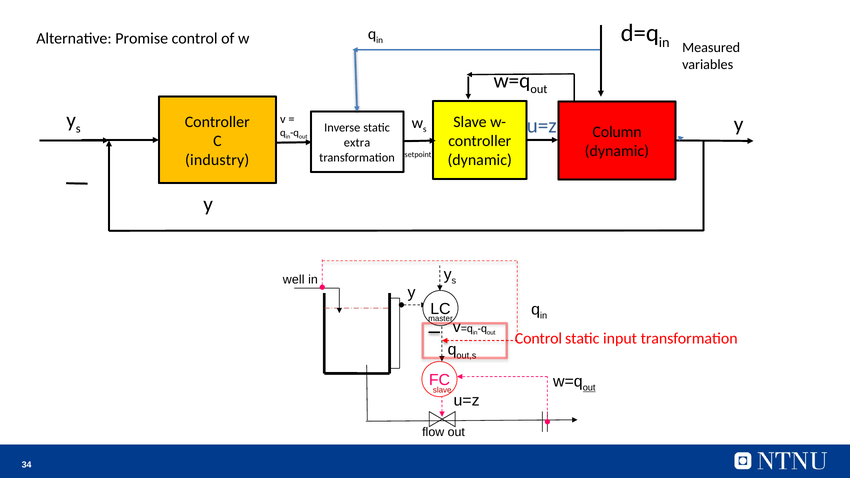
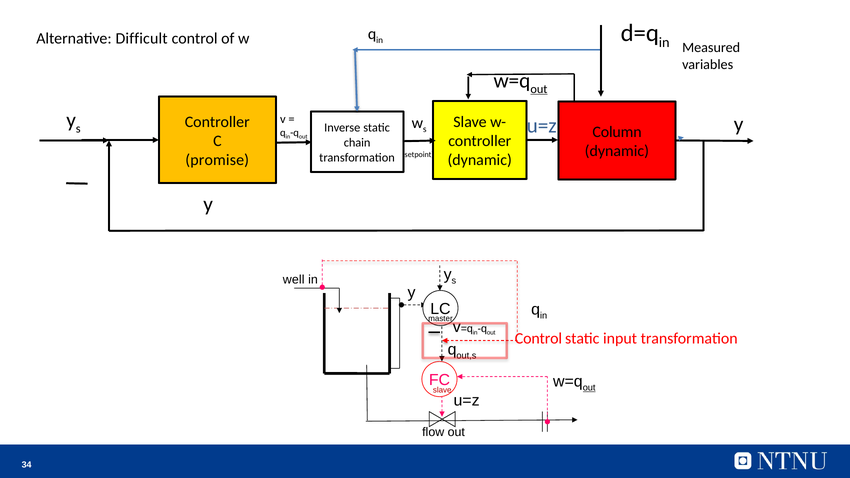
Promise: Promise -> Difficult
out at (539, 89) underline: none -> present
extra: extra -> chain
industry: industry -> promise
